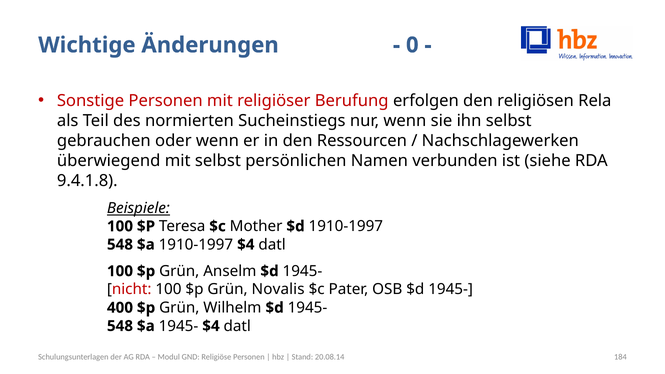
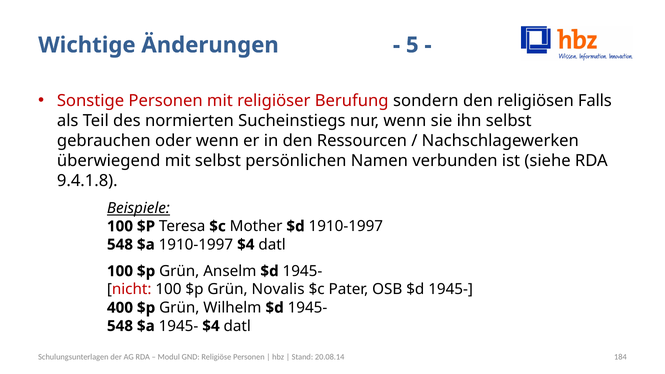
0: 0 -> 5
erfolgen: erfolgen -> sondern
Rela: Rela -> Falls
